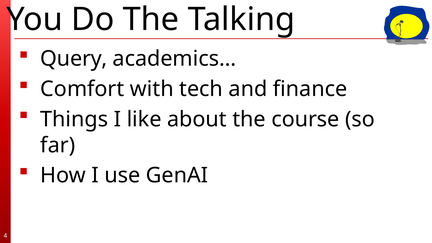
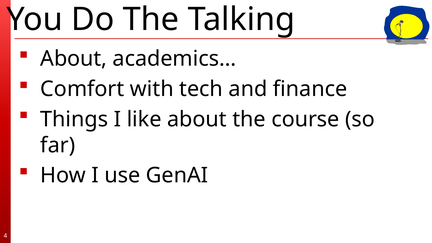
Query at (74, 59): Query -> About
